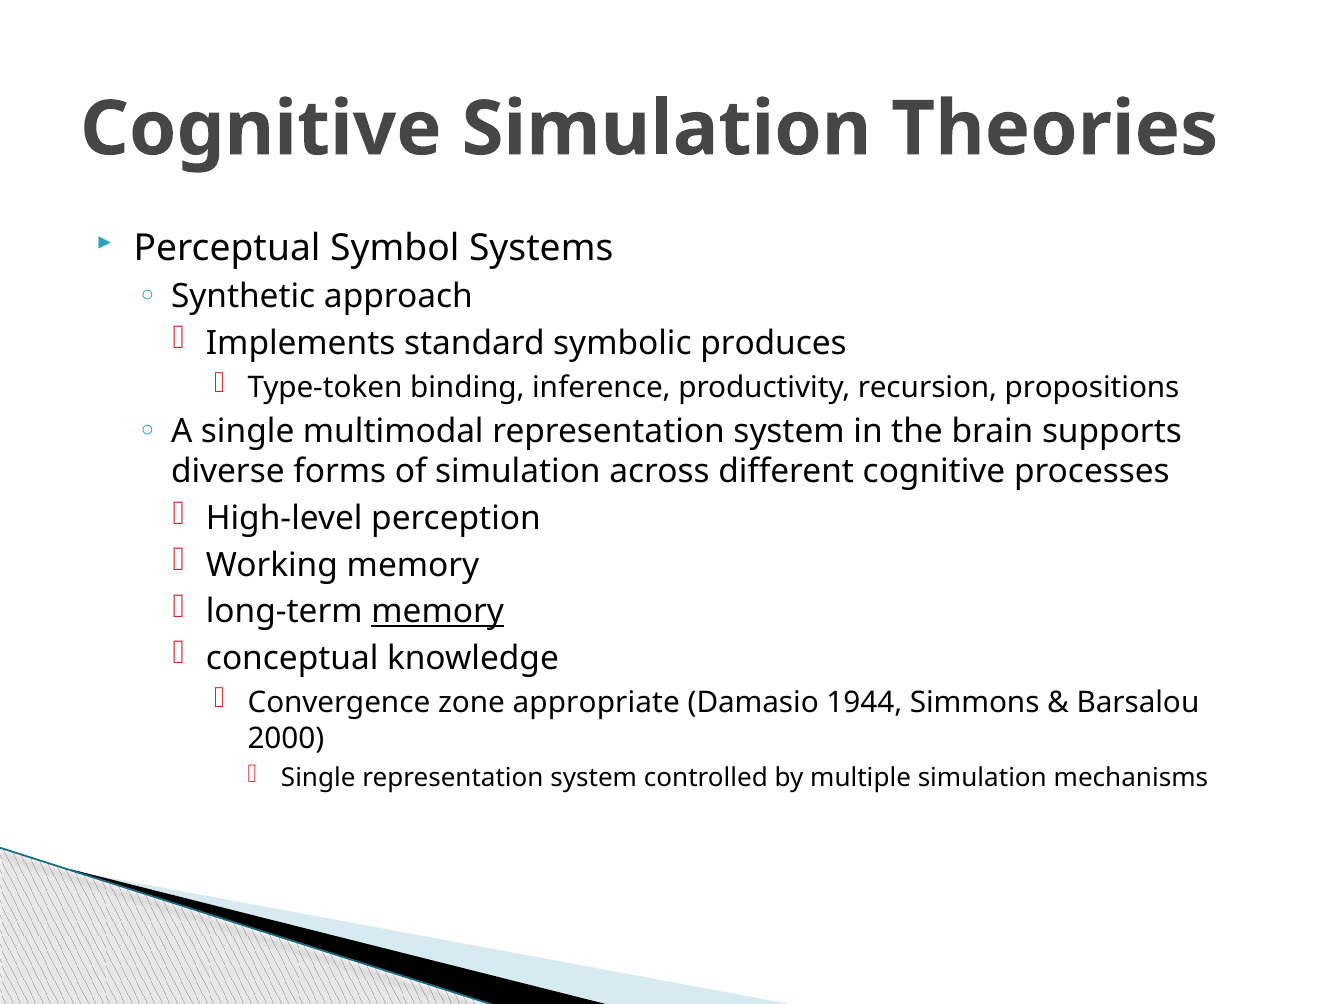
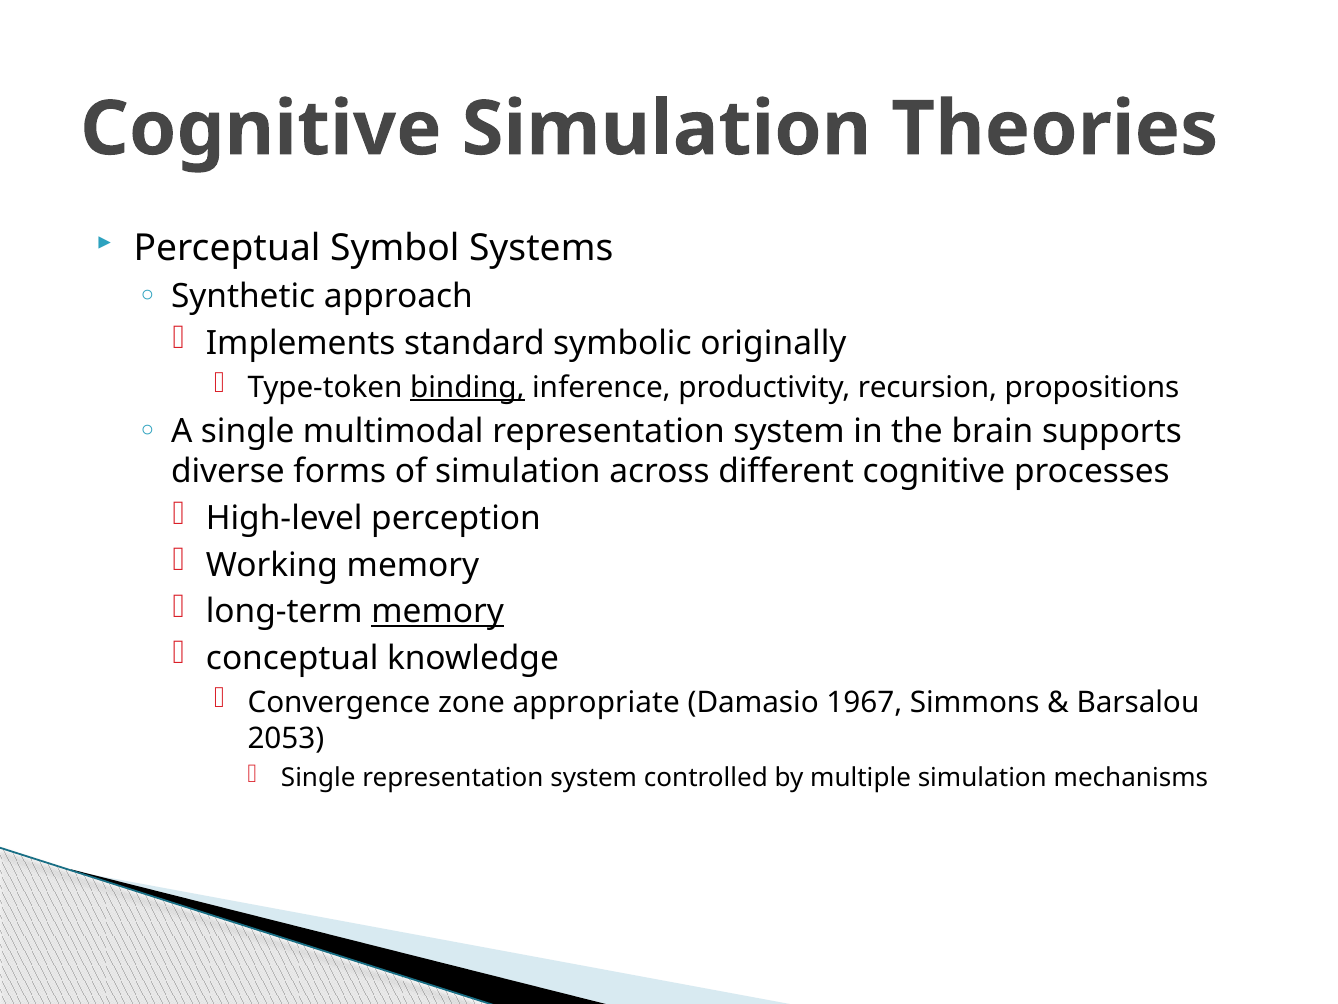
produces: produces -> originally
binding underline: none -> present
1944: 1944 -> 1967
2000: 2000 -> 2053
